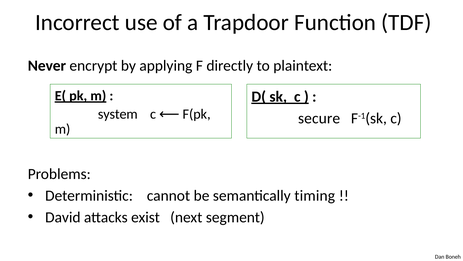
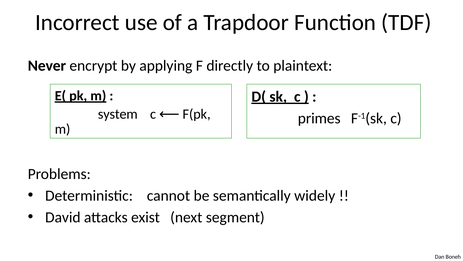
secure: secure -> primes
timing: timing -> widely
